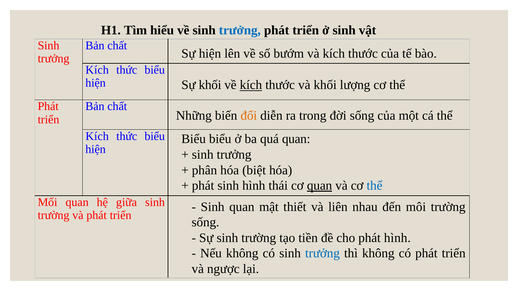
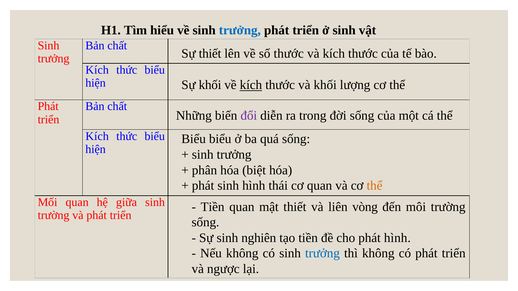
Sự hiện: hiện -> thiết
số bướm: bướm -> thước
đổi colour: orange -> purple
quá quan: quan -> sống
quan at (320, 186) underline: present -> none
thể at (375, 186) colour: blue -> orange
Sinh at (213, 207): Sinh -> Tiền
nhau: nhau -> vòng
Sự sinh trường: trường -> nghiên
